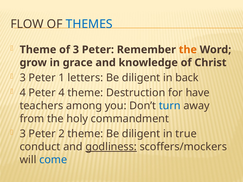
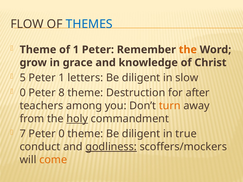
of 3: 3 -> 1
3 at (23, 78): 3 -> 5
back: back -> slow
4 at (23, 93): 4 -> 0
Peter 4: 4 -> 8
have: have -> after
turn colour: blue -> orange
holy underline: none -> present
3 at (23, 134): 3 -> 7
Peter 2: 2 -> 0
come colour: blue -> orange
